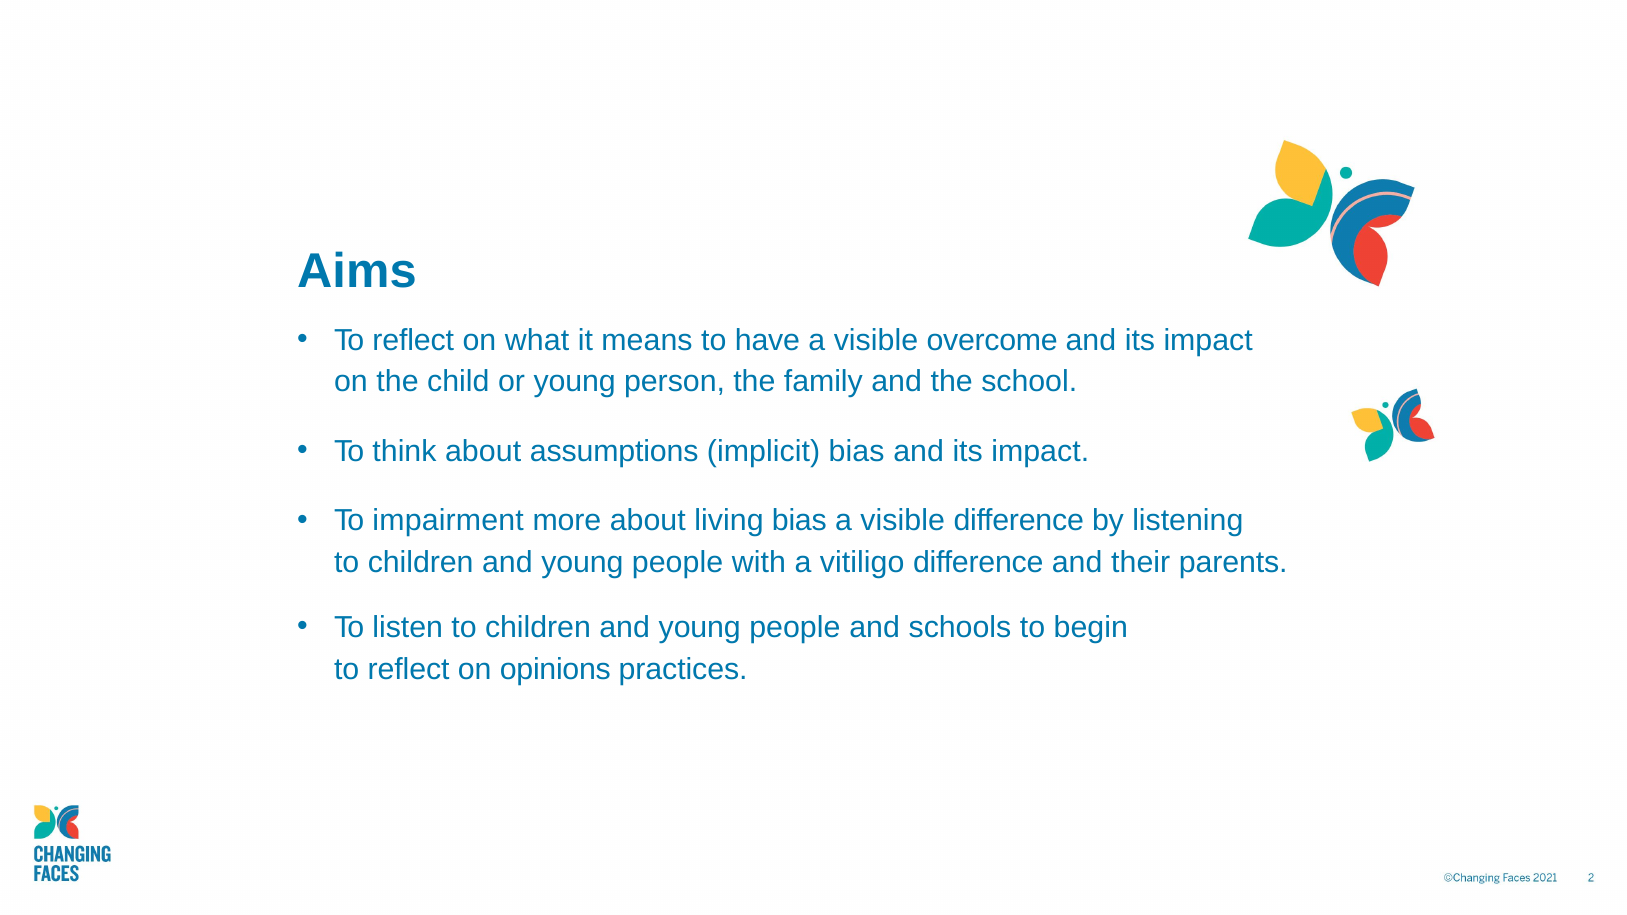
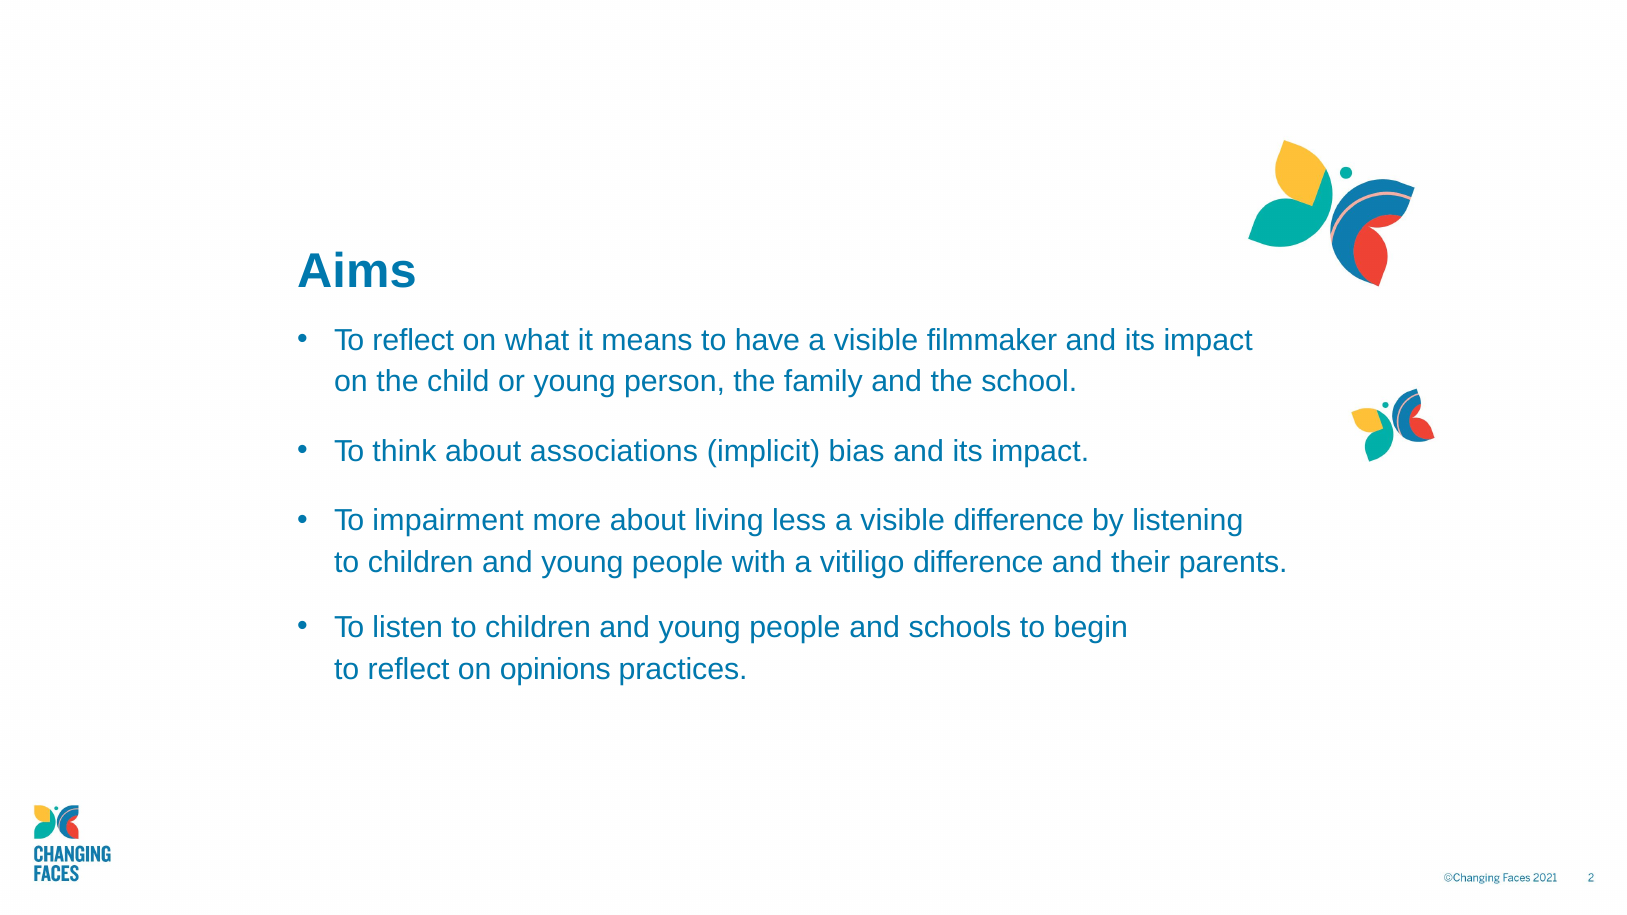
overcome: overcome -> filmmaker
assumptions: assumptions -> associations
living bias: bias -> less
